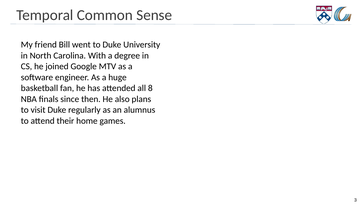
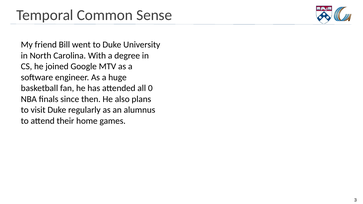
8: 8 -> 0
